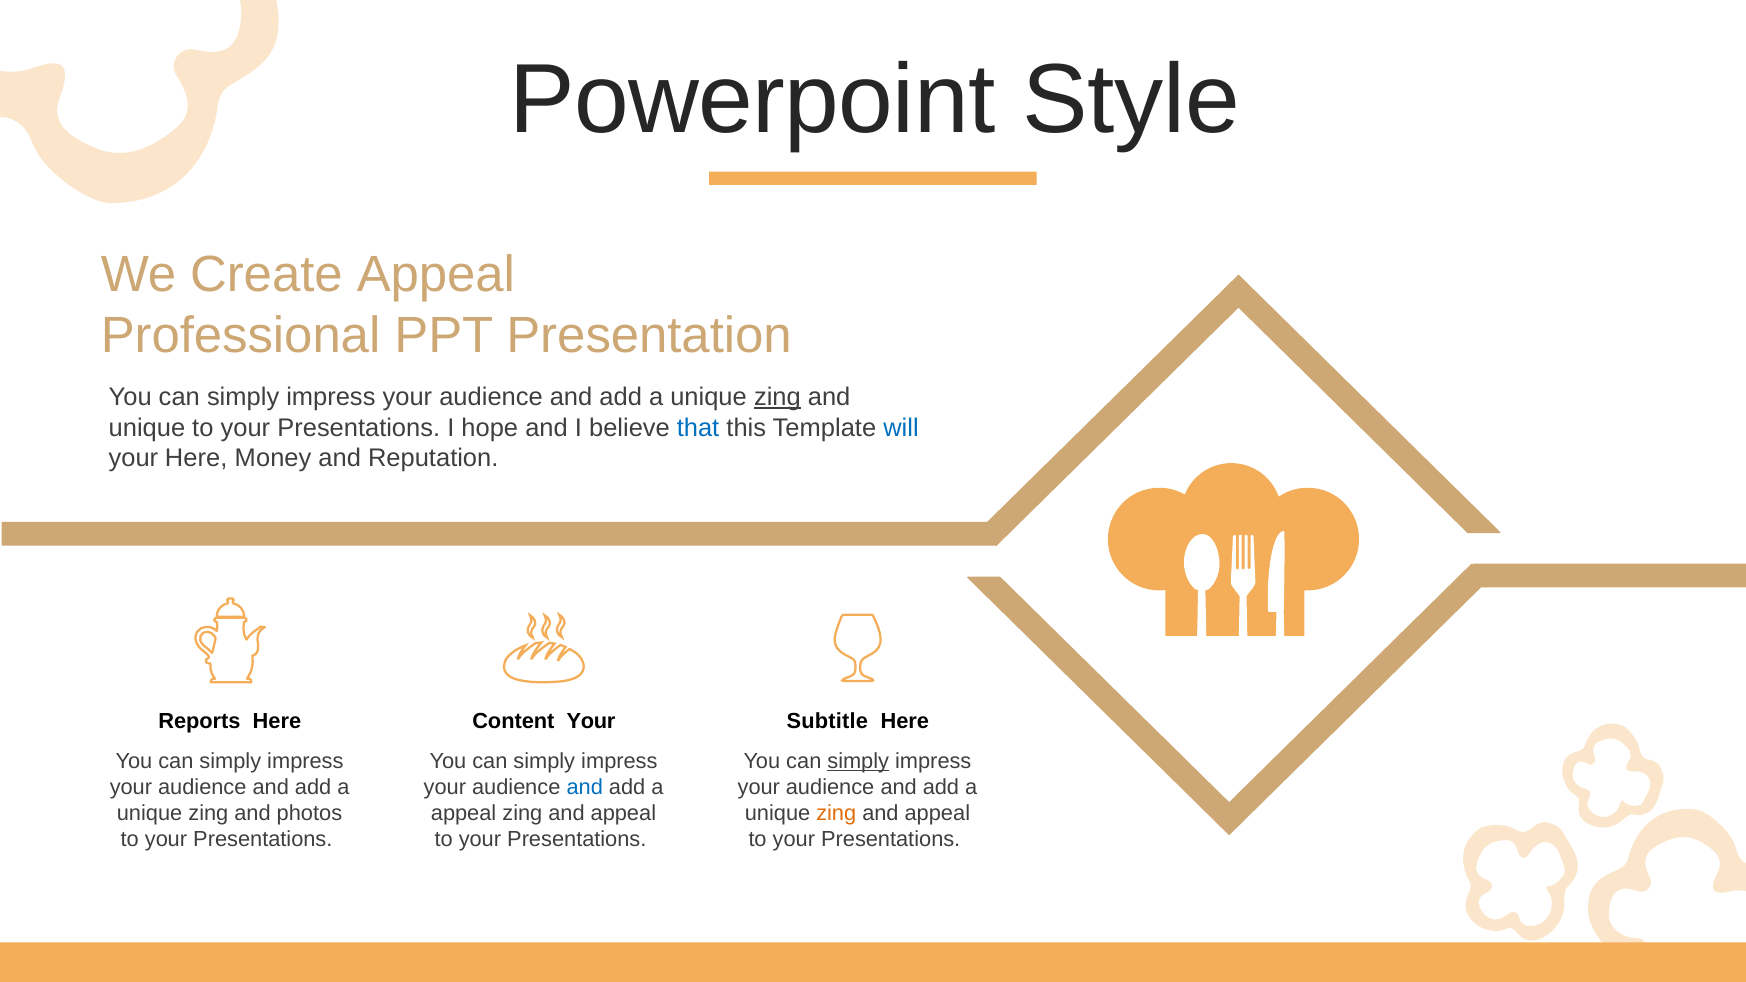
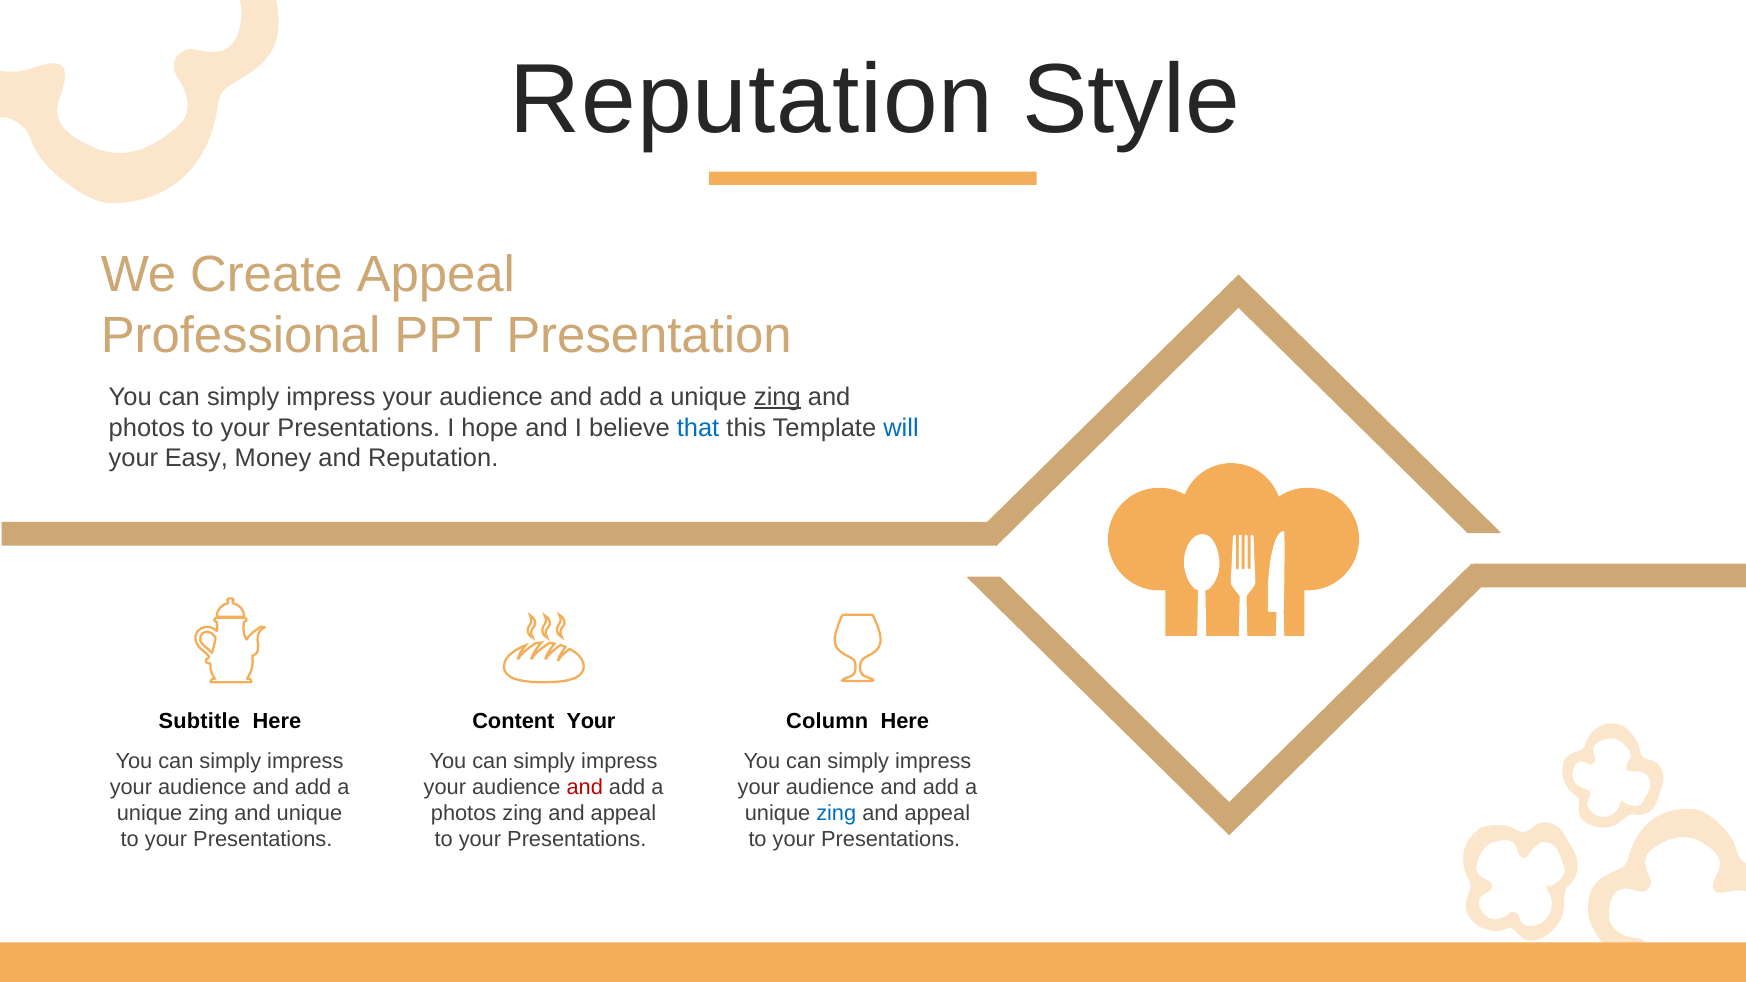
Powerpoint at (752, 100): Powerpoint -> Reputation
unique at (147, 428): unique -> photos
your Here: Here -> Easy
Reports: Reports -> Subtitle
Subtitle: Subtitle -> Column
simply at (858, 761) underline: present -> none
and at (585, 787) colour: blue -> red
and photos: photos -> unique
appeal at (464, 813): appeal -> photos
zing at (836, 813) colour: orange -> blue
